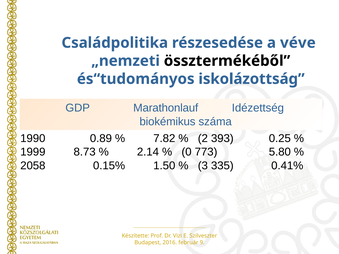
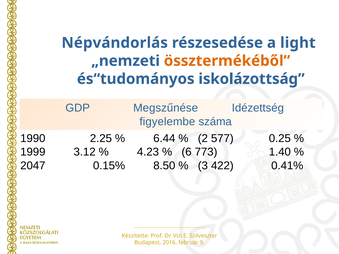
Családpolitika: Családpolitika -> Népvándorlás
véve: véve -> light
össztermékéből colour: black -> orange
Marathonlauf: Marathonlauf -> Megszűnése
biokémikus: biokémikus -> figyelembe
0.89: 0.89 -> 2.25
7.82: 7.82 -> 6.44
393: 393 -> 577
8.73: 8.73 -> 3.12
2.14: 2.14 -> 4.23
0: 0 -> 6
5.80: 5.80 -> 1.40
2058: 2058 -> 2047
1.50: 1.50 -> 8.50
335: 335 -> 422
